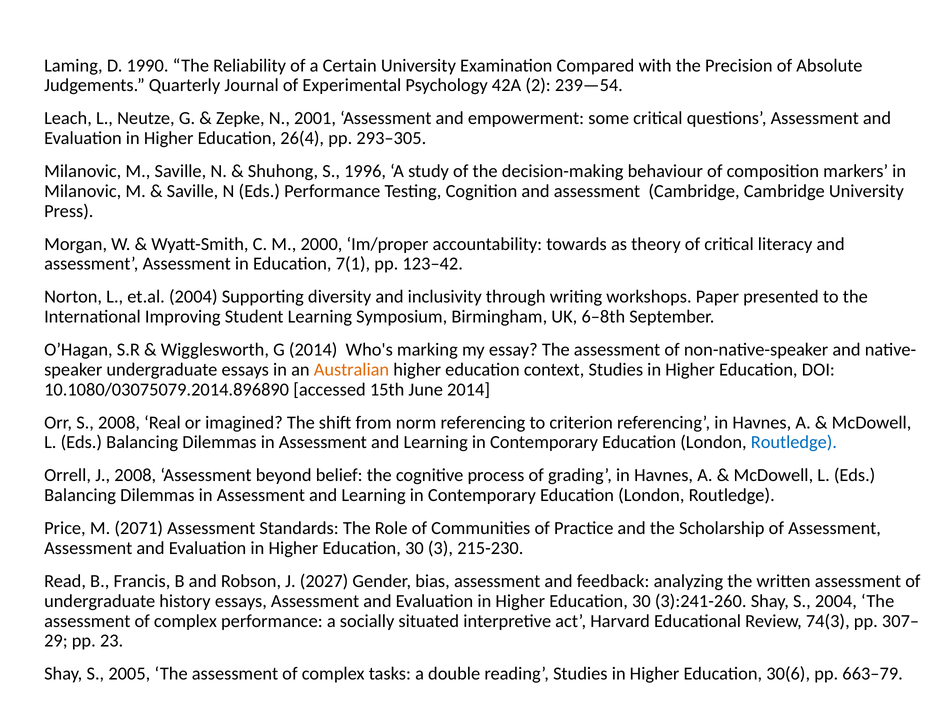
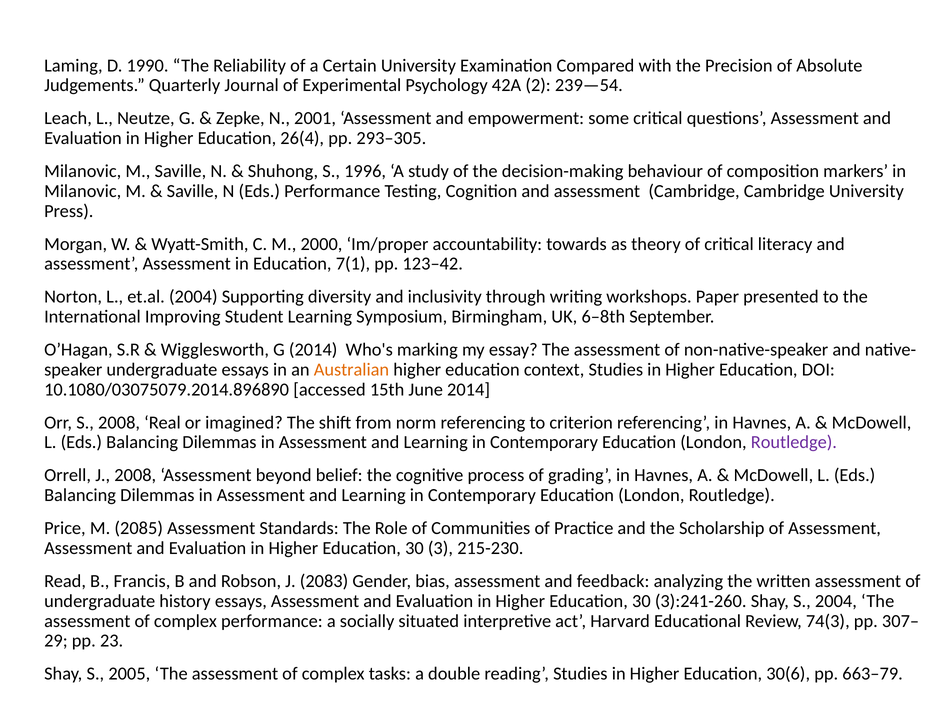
Routledge at (794, 442) colour: blue -> purple
2071: 2071 -> 2085
2027: 2027 -> 2083
